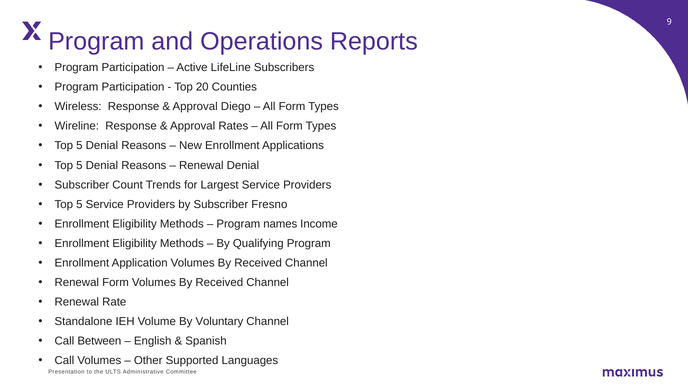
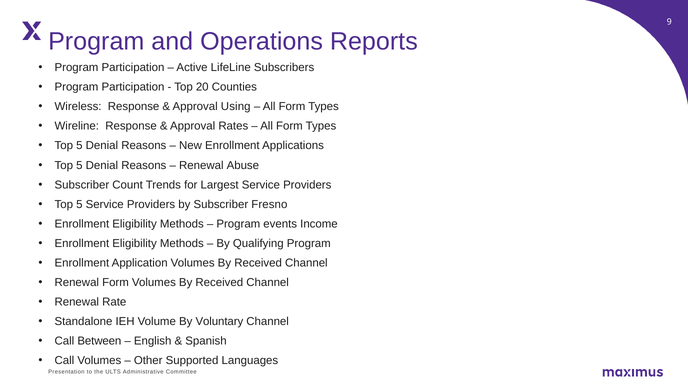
Diego: Diego -> Using
Renewal Denial: Denial -> Abuse
names: names -> events
